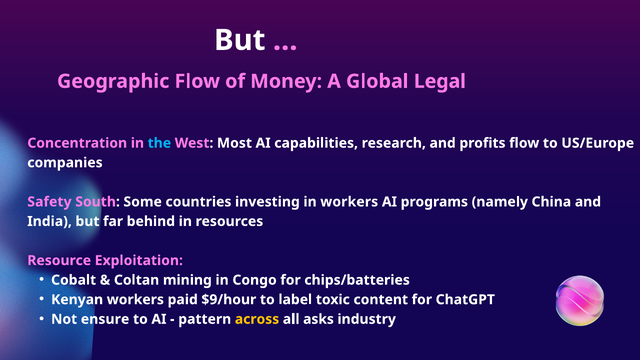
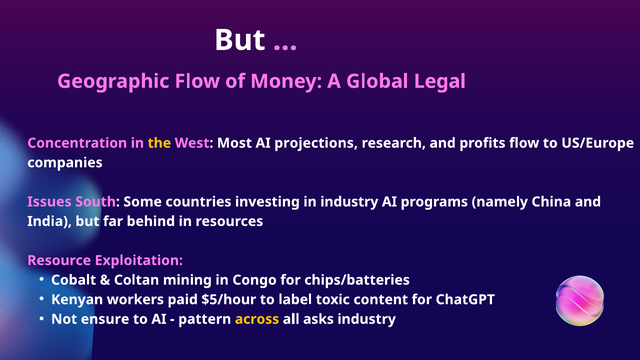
the colour: light blue -> yellow
capabilities: capabilities -> projections
Safety: Safety -> Issues
in workers: workers -> industry
$9/hour: $9/hour -> $5/hour
